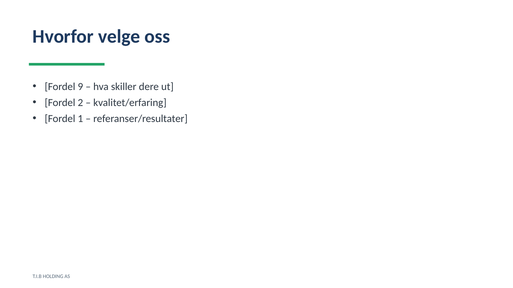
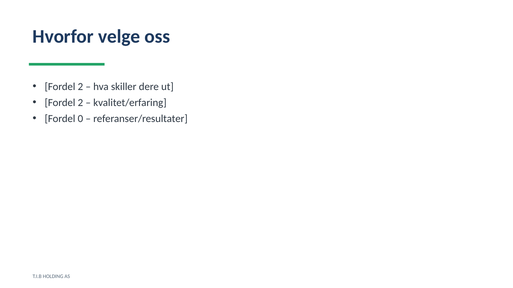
9 at (80, 87): 9 -> 2
1: 1 -> 0
